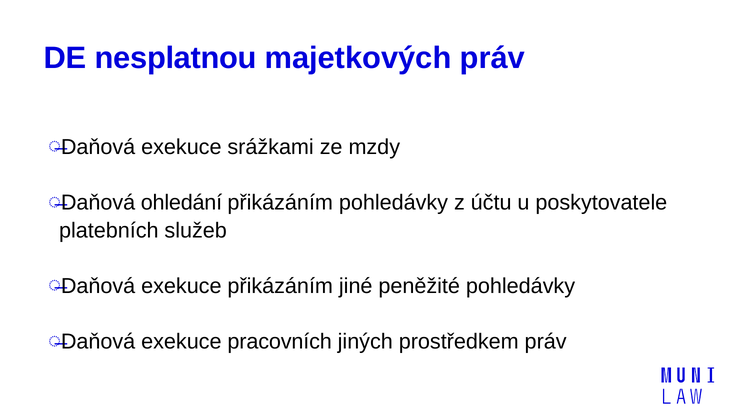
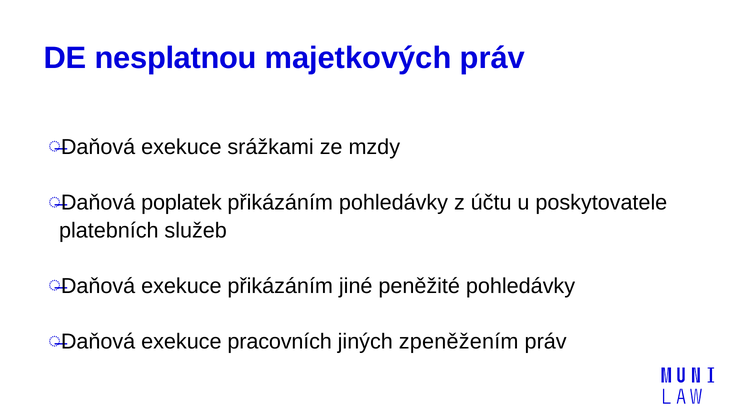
ohledání: ohledání -> poplatek
prostředkem: prostředkem -> zpeněžením
